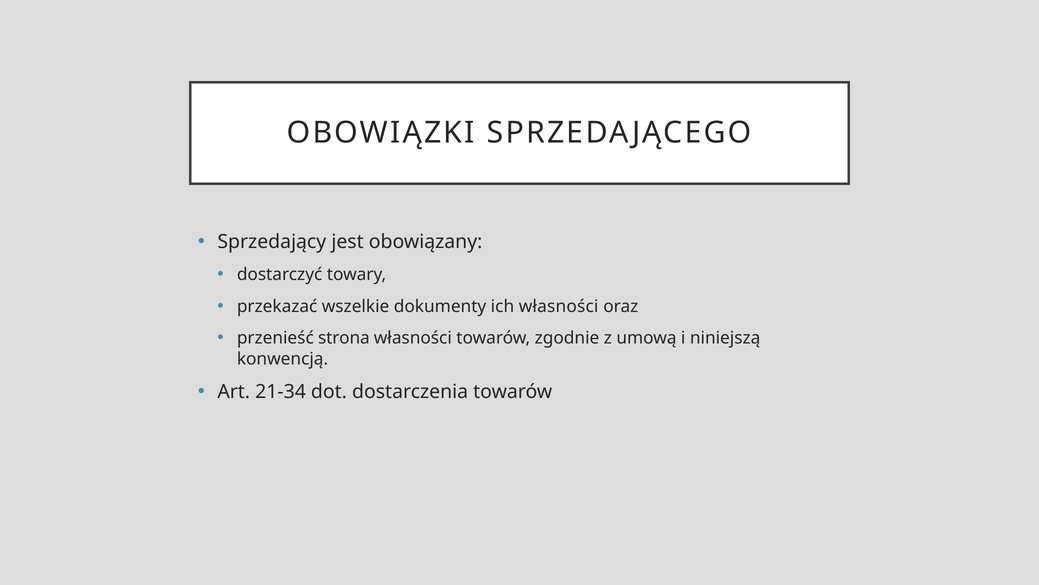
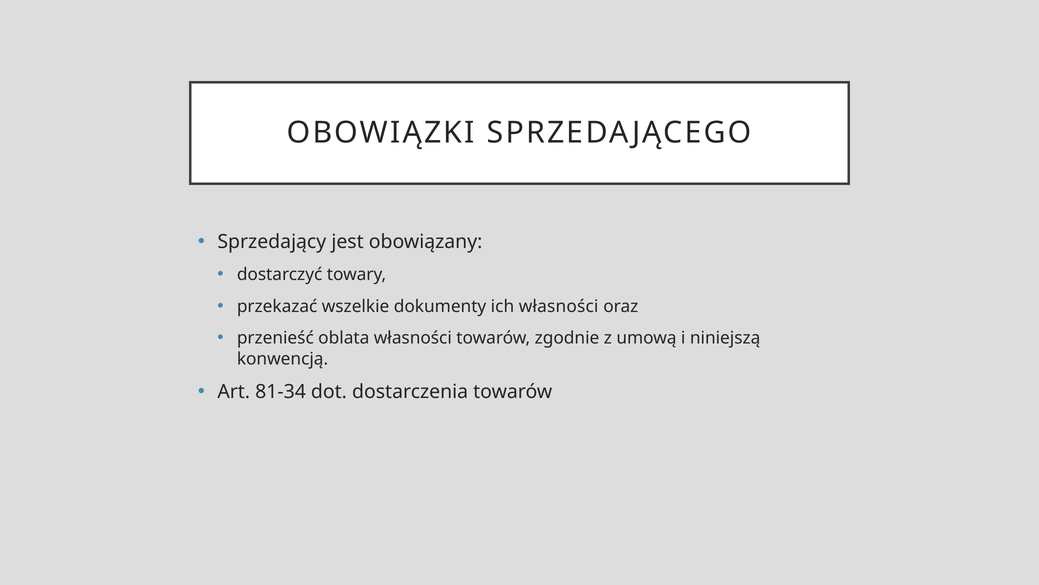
strona: strona -> oblata
21-34: 21-34 -> 81-34
